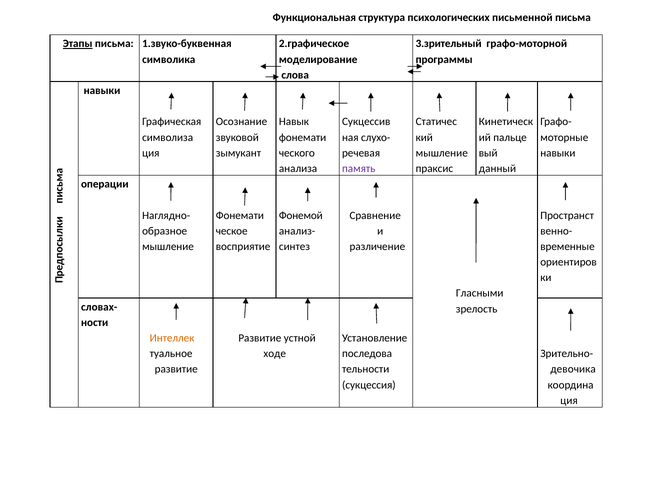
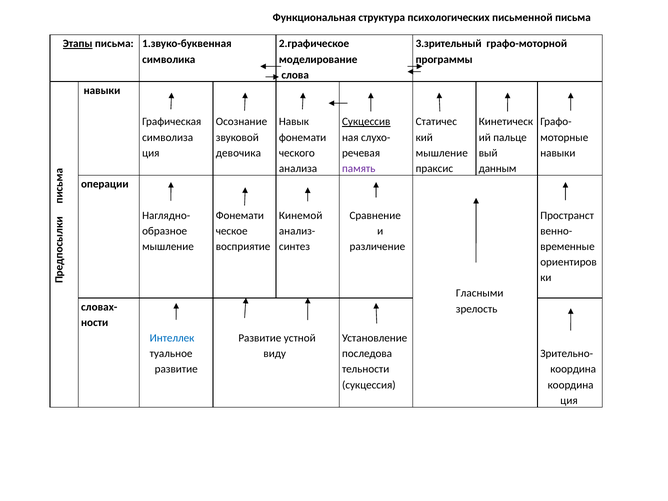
Сукцессив underline: none -> present
зымукант: зымукант -> девочика
данный: данный -> данным
Фонемой: Фонемой -> Кинемой
Интеллек colour: orange -> blue
ходе: ходе -> виду
девочика at (573, 369): девочика -> координа
